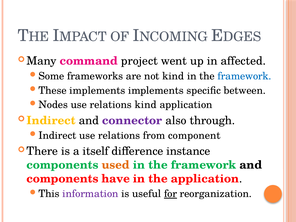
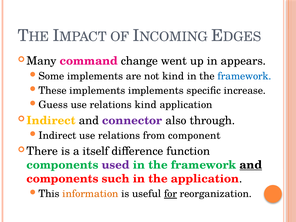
project: project -> change
affected: affected -> appears
Some frameworks: frameworks -> implements
between: between -> increase
Nodes: Nodes -> Guess
instance: instance -> function
used colour: orange -> purple
and at (251, 165) underline: none -> present
have: have -> such
information colour: purple -> orange
